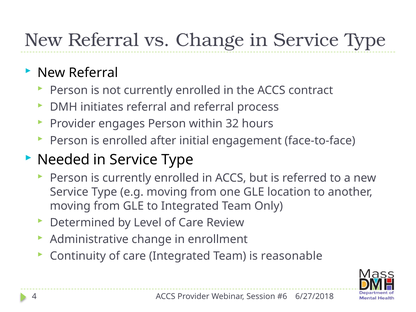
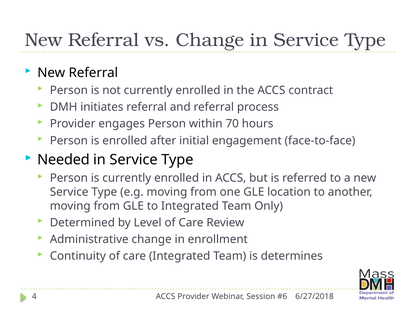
32: 32 -> 70
reasonable: reasonable -> determines
